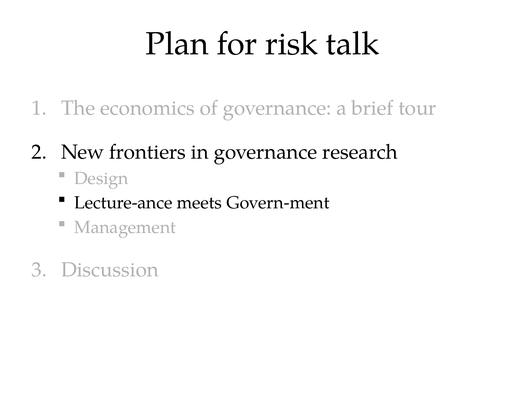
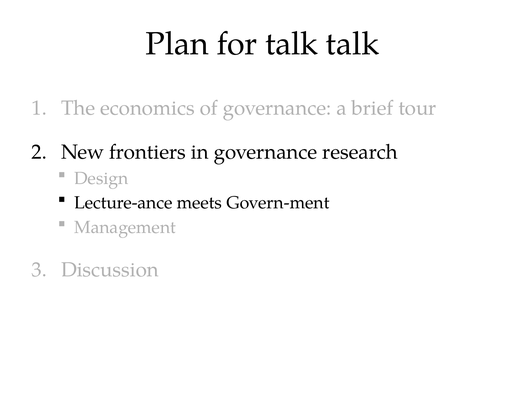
for risk: risk -> talk
